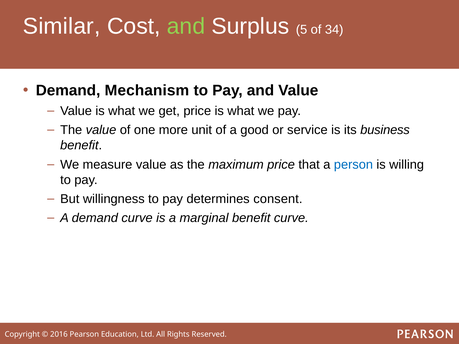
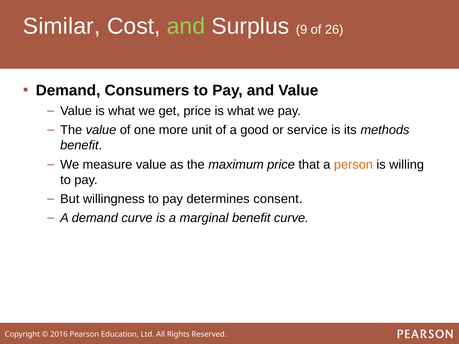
5: 5 -> 9
34: 34 -> 26
Mechanism: Mechanism -> Consumers
business: business -> methods
person colour: blue -> orange
